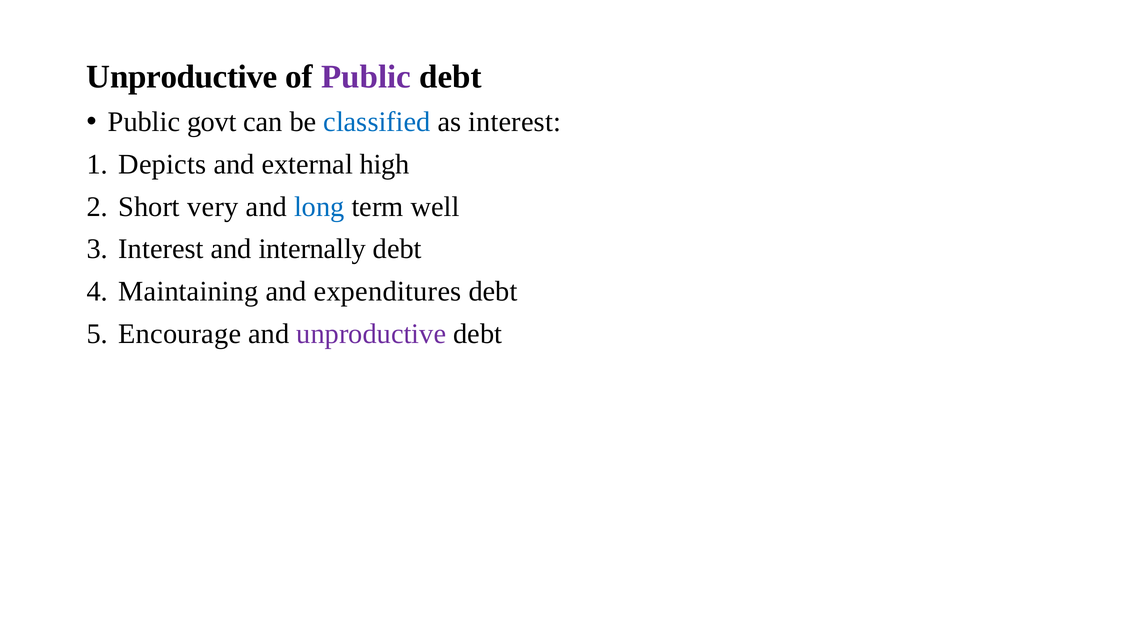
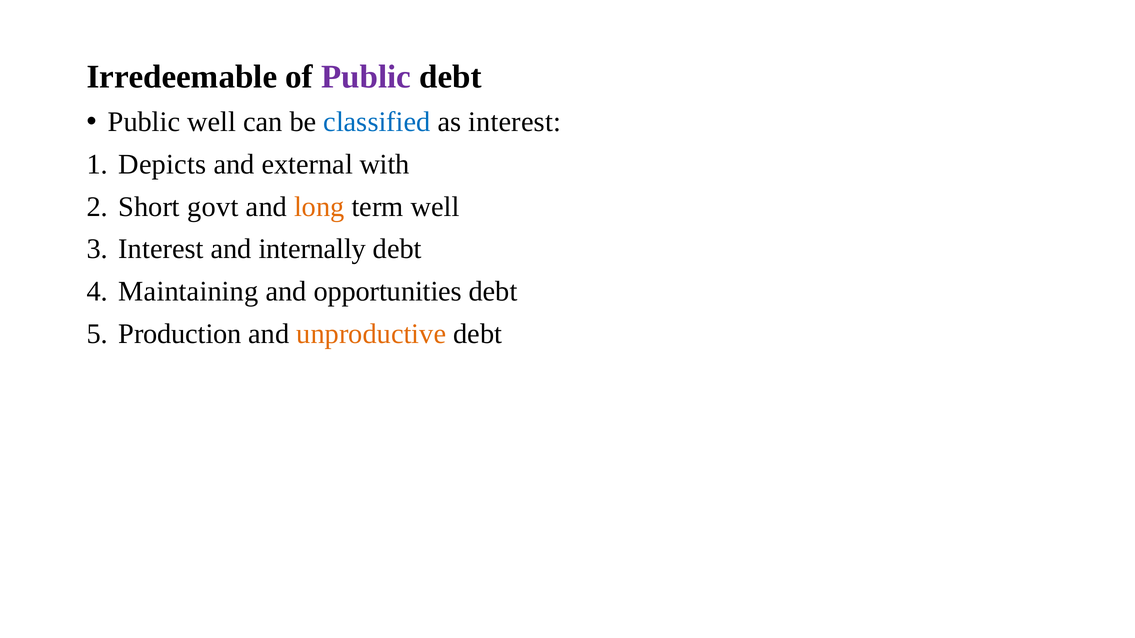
Unproductive at (182, 77): Unproductive -> Irredeemable
Public govt: govt -> well
high: high -> with
very: very -> govt
long colour: blue -> orange
expenditures: expenditures -> opportunities
Encourage: Encourage -> Production
unproductive at (371, 334) colour: purple -> orange
